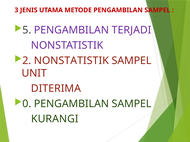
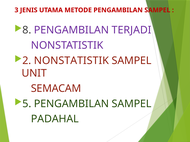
5: 5 -> 8
DITERIMA: DITERIMA -> SEMACAM
0: 0 -> 5
KURANGI: KURANGI -> PADAHAL
